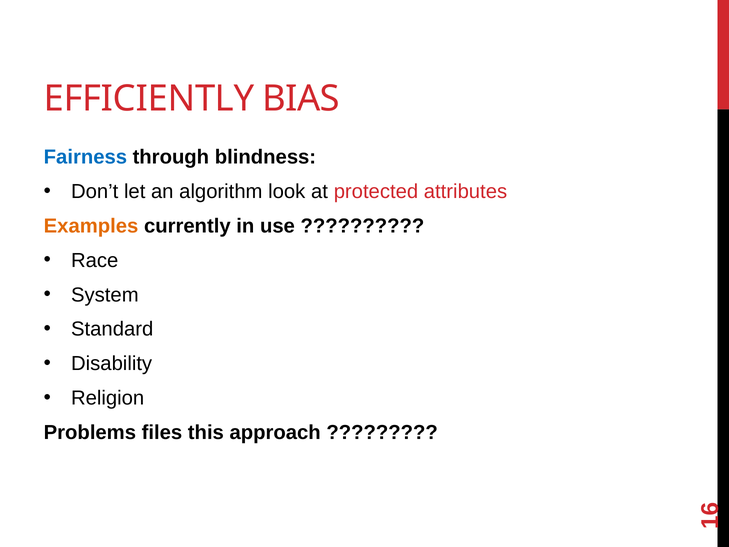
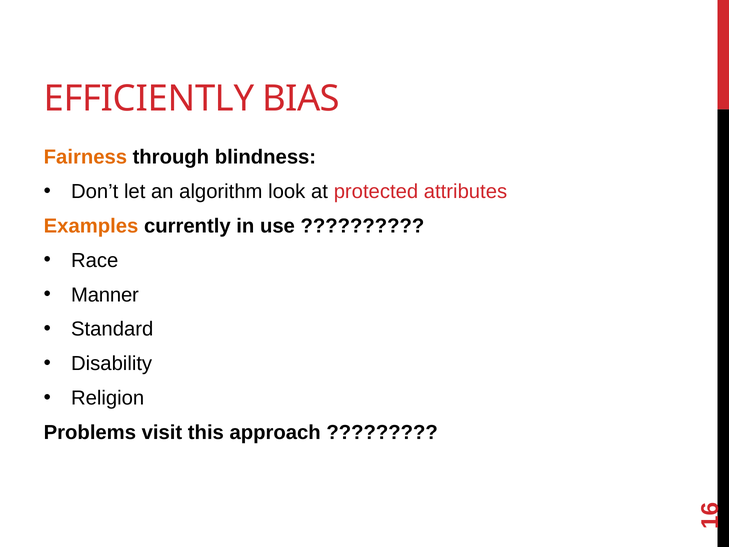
Fairness colour: blue -> orange
System: System -> Manner
files: files -> visit
